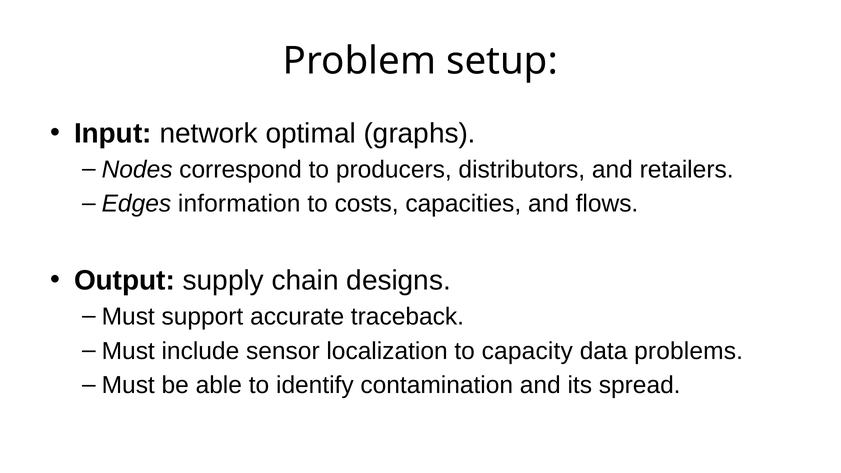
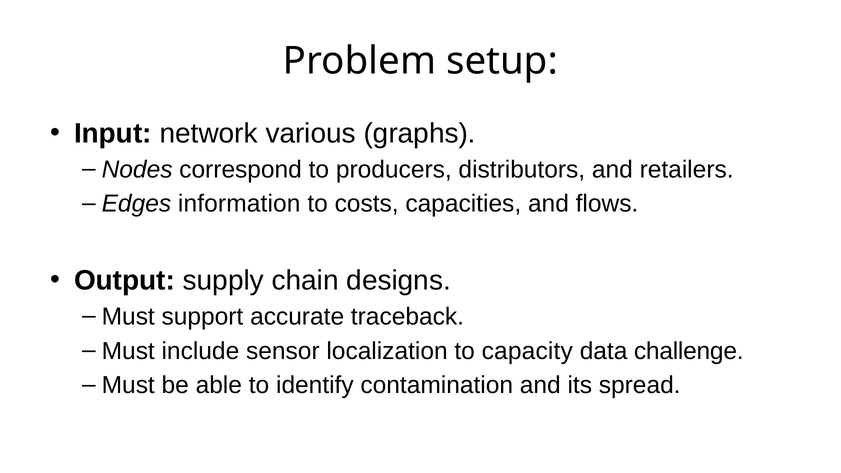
optimal: optimal -> various
problems: problems -> challenge
